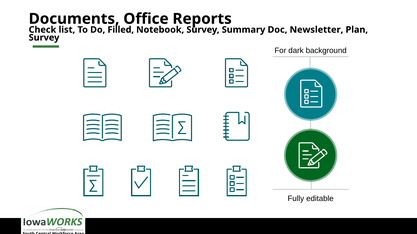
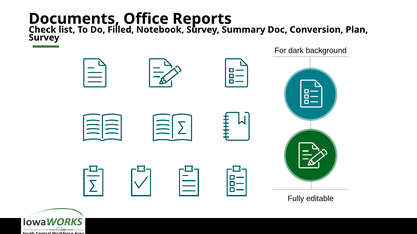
Newsletter: Newsletter -> Conversion
